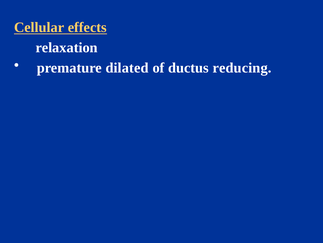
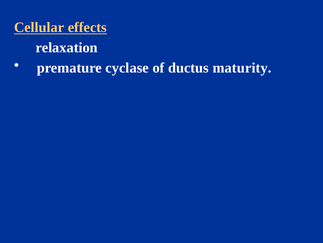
dilated: dilated -> cyclase
reducing: reducing -> maturity
